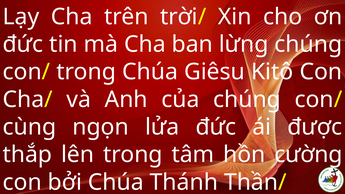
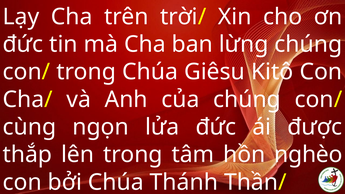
cường: cường -> nghèo
